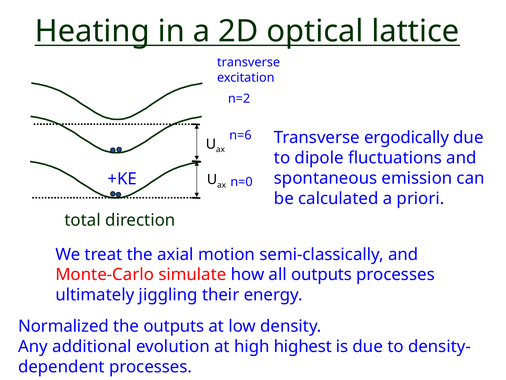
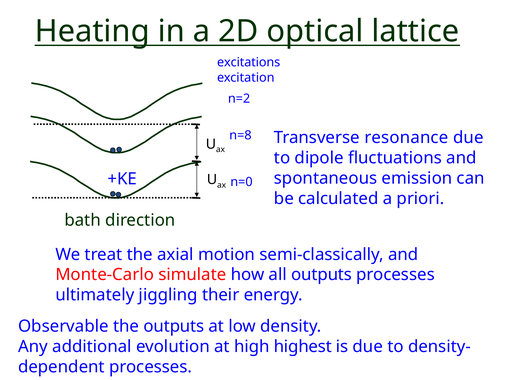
transverse at (249, 62): transverse -> excitations
n=6: n=6 -> n=8
ergodically: ergodically -> resonance
total: total -> bath
Normalized: Normalized -> Observable
